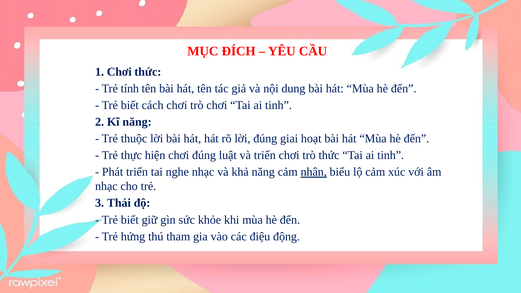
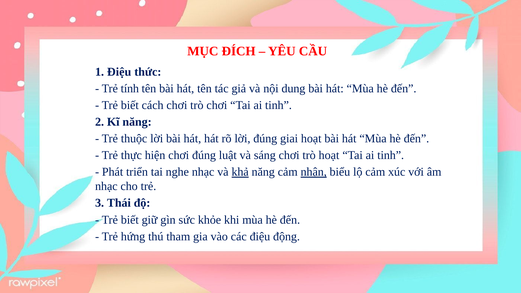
1 Chơi: Chơi -> Điệu
và triển: triển -> sáng
trò thức: thức -> hoạt
khả underline: none -> present
